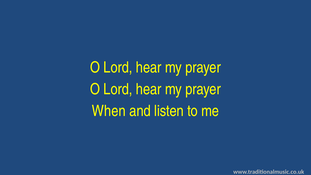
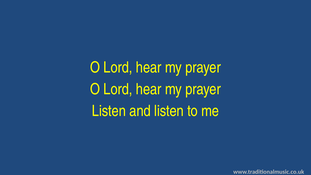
When at (109, 111): When -> Listen
